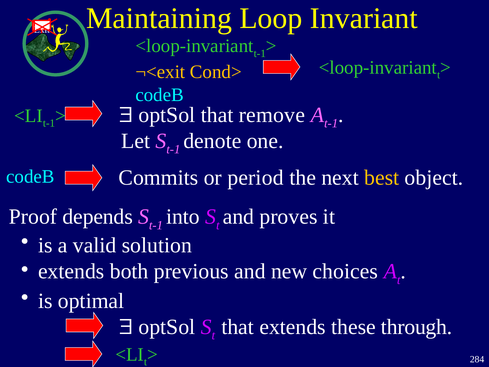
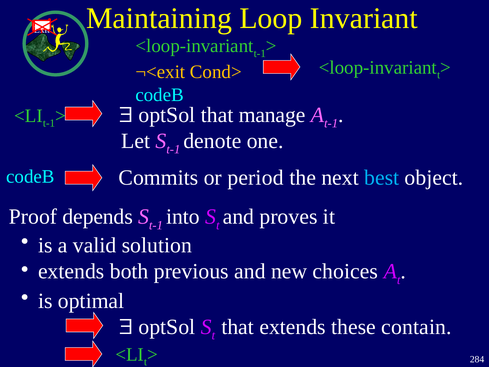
remove: remove -> manage
best colour: yellow -> light blue
through: through -> contain
